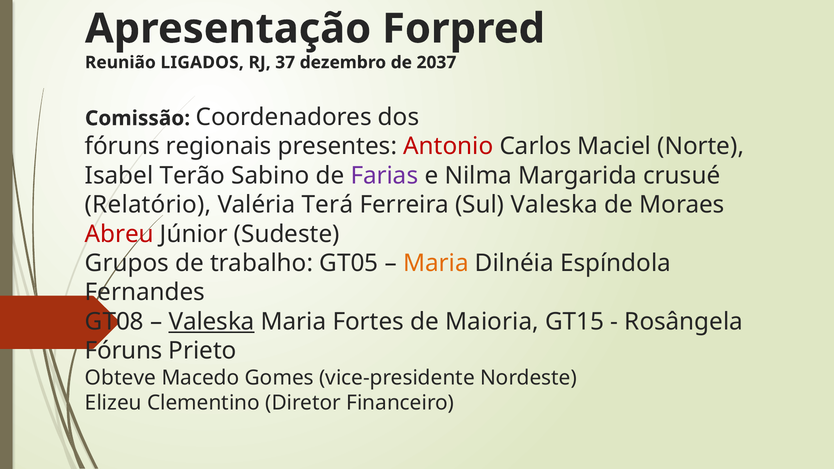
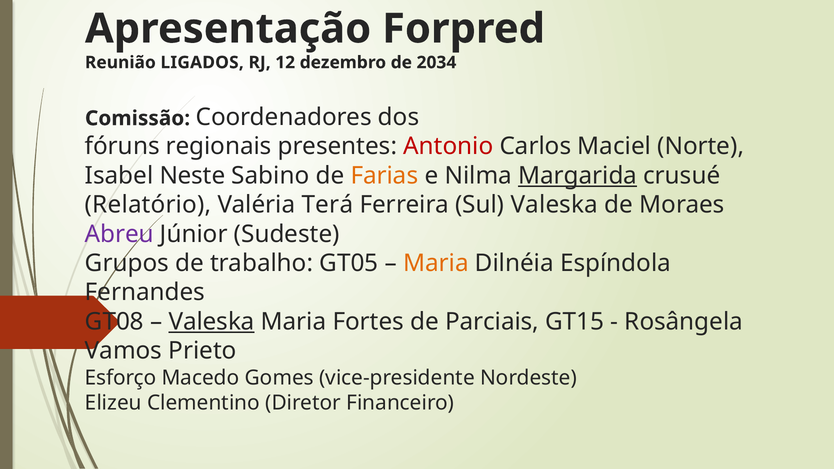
37: 37 -> 12
2037: 2037 -> 2034
Terão: Terão -> Neste
Farias colour: purple -> orange
Margarida underline: none -> present
Abreu colour: red -> purple
Maioria: Maioria -> Parciais
Fóruns at (124, 351): Fóruns -> Vamos
Obteve: Obteve -> Esforço
